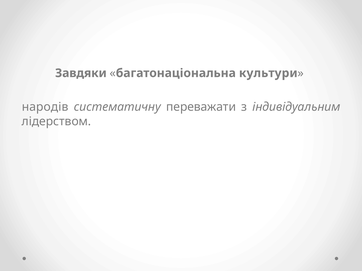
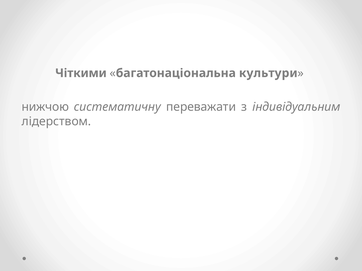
Завдяки: Завдяки -> Чіткими
народів: народів -> нижчою
